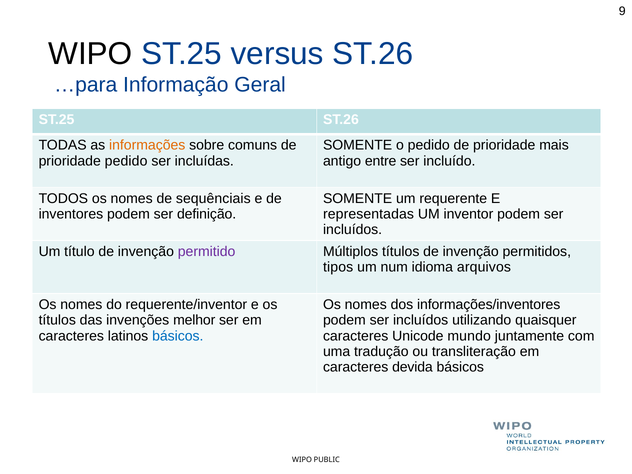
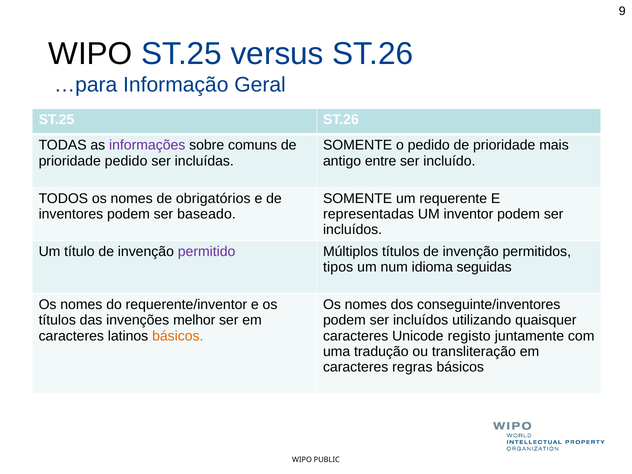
informações colour: orange -> purple
sequênciais: sequênciais -> obrigatórios
definição: definição -> baseado
arquivos: arquivos -> seguidas
informações/inventores: informações/inventores -> conseguinte/inventores
básicos at (178, 336) colour: blue -> orange
mundo: mundo -> registo
devida: devida -> regras
